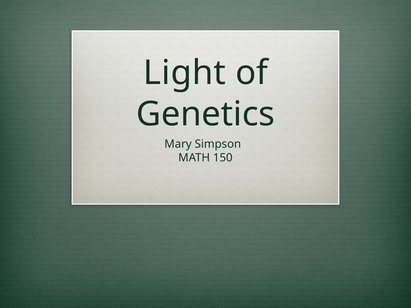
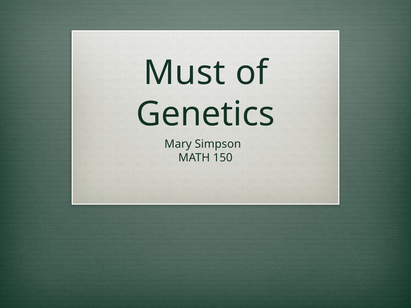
Light: Light -> Must
